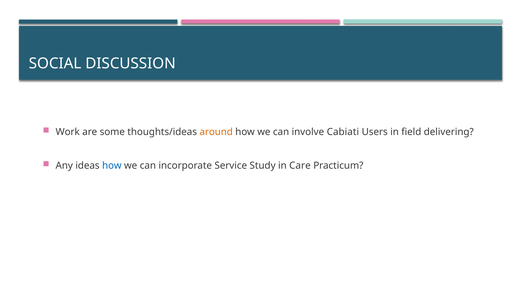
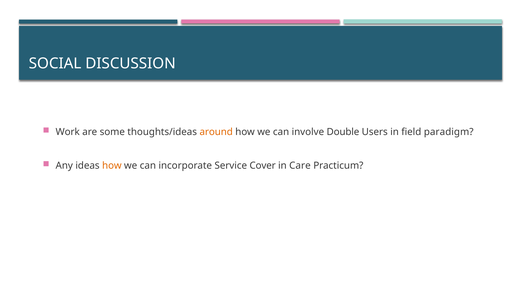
Cabiati: Cabiati -> Double
delivering: delivering -> paradigm
how at (112, 166) colour: blue -> orange
Study: Study -> Cover
